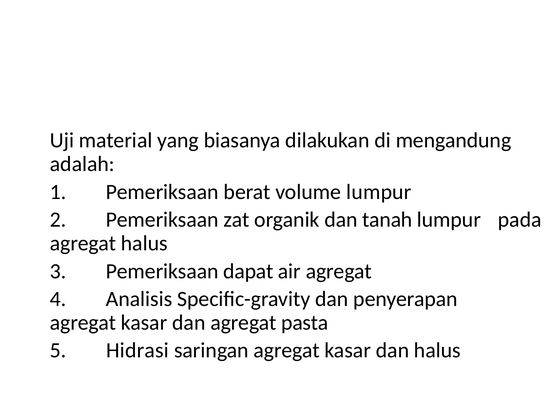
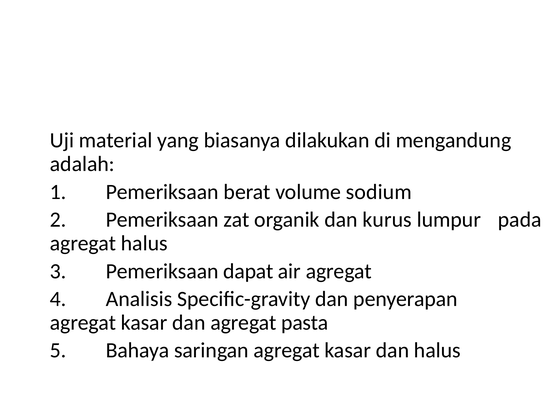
volume lumpur: lumpur -> sodium
tanah: tanah -> kurus
Hidrasi: Hidrasi -> Bahaya
